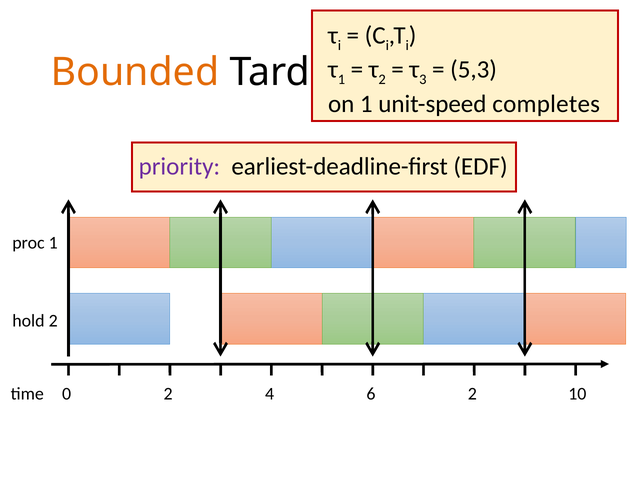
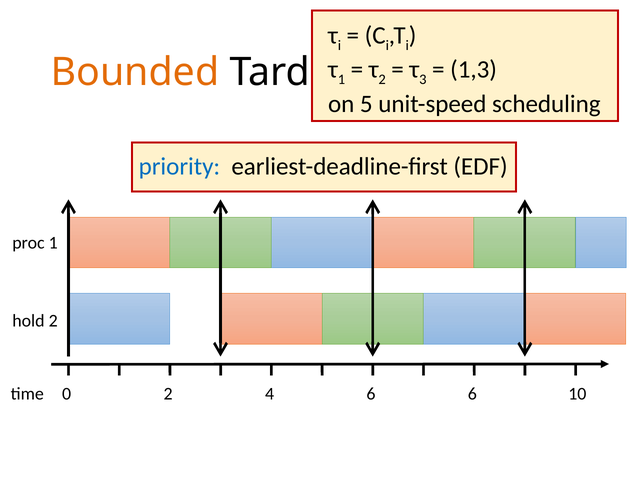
5,3: 5,3 -> 1,3
on 1: 1 -> 5
completes: completes -> scheduling
priority colour: purple -> blue
6 2: 2 -> 6
